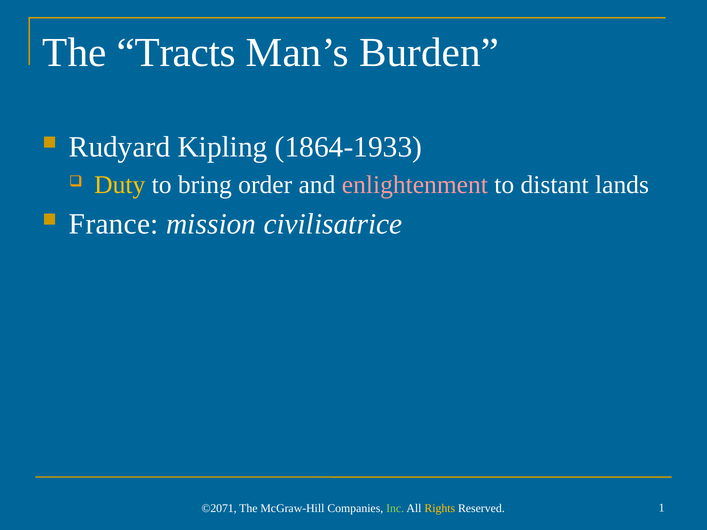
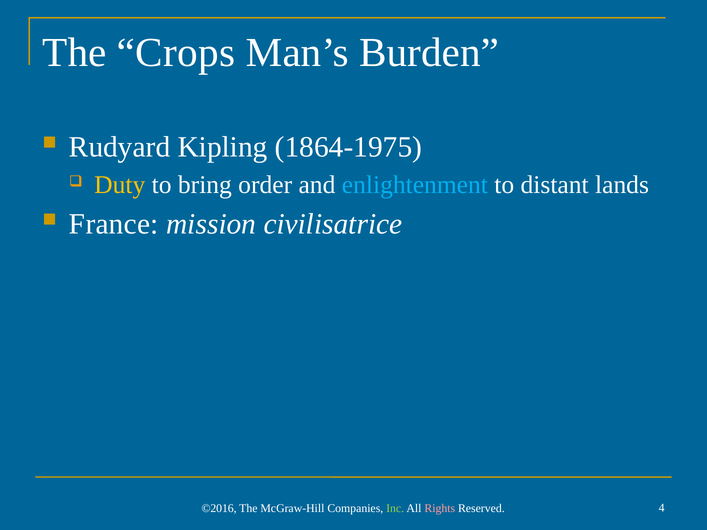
Tracts: Tracts -> Crops
1864-1933: 1864-1933 -> 1864-1975
enlightenment colour: pink -> light blue
©2071: ©2071 -> ©2016
Rights colour: yellow -> pink
1: 1 -> 4
